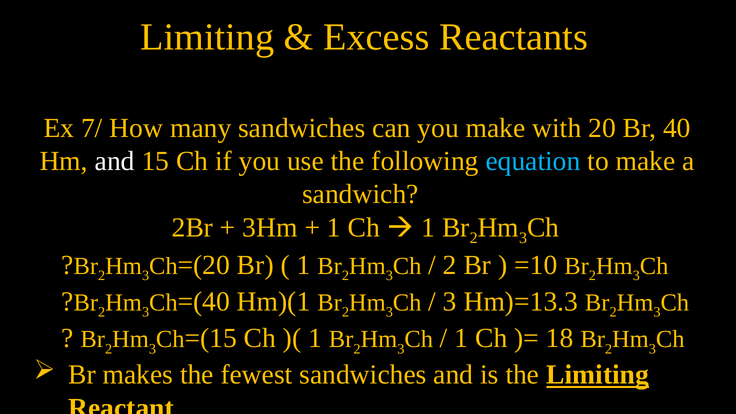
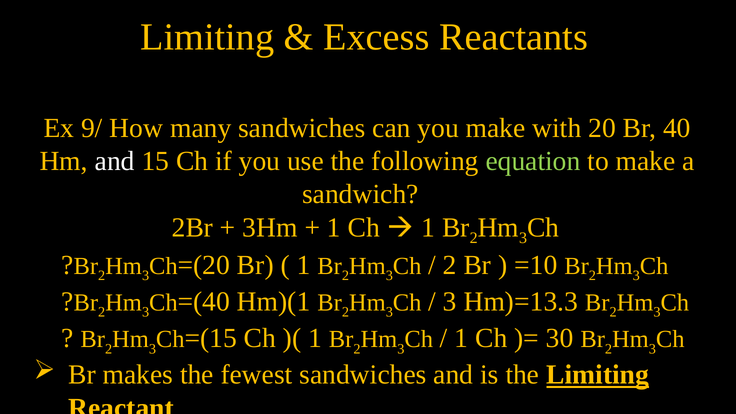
7/: 7/ -> 9/
equation colour: light blue -> light green
18: 18 -> 30
